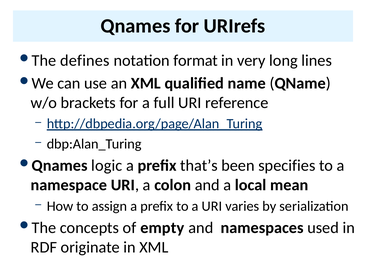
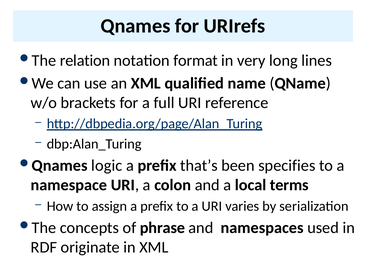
defines: defines -> relation
mean: mean -> terms
empty: empty -> phrase
